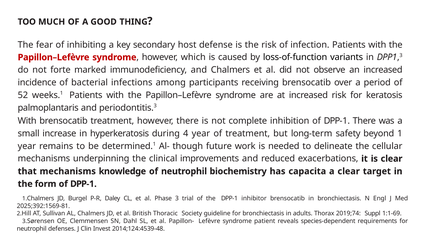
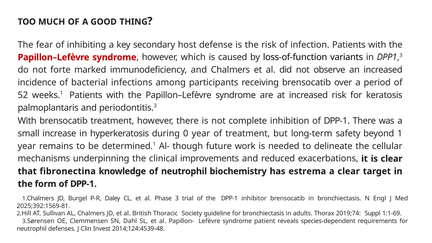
4: 4 -> 0
that mechanisms: mechanisms -> fibronectina
capacita: capacita -> estrema
